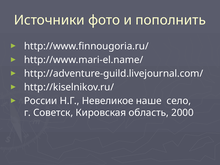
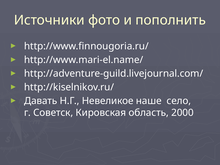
России: России -> Давать
